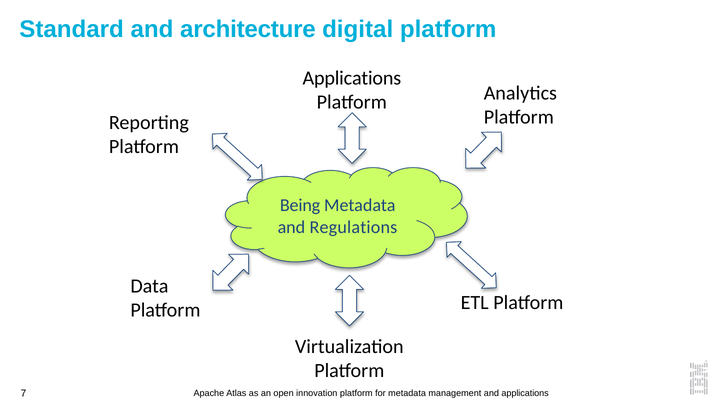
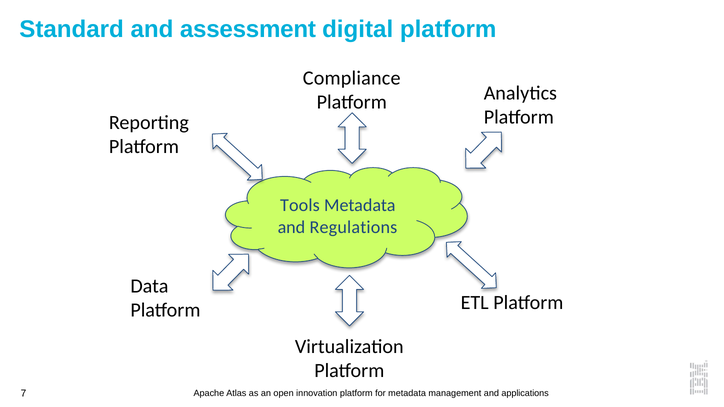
architecture: architecture -> assessment
Applications at (352, 78): Applications -> Compliance
Being: Being -> Tools
